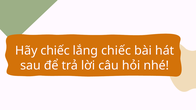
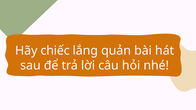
lắng chiếc: chiếc -> quản
